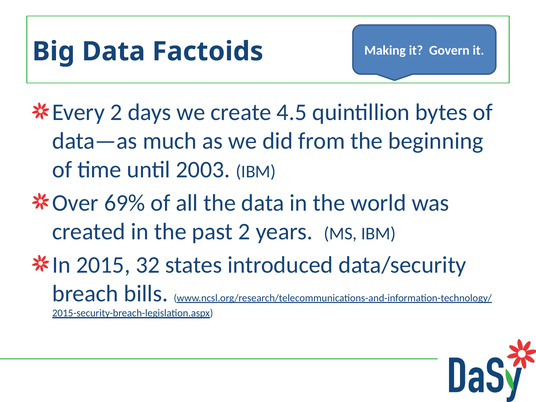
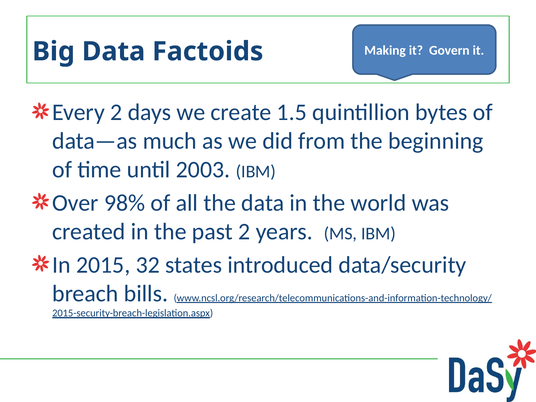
4.5: 4.5 -> 1.5
69%: 69% -> 98%
